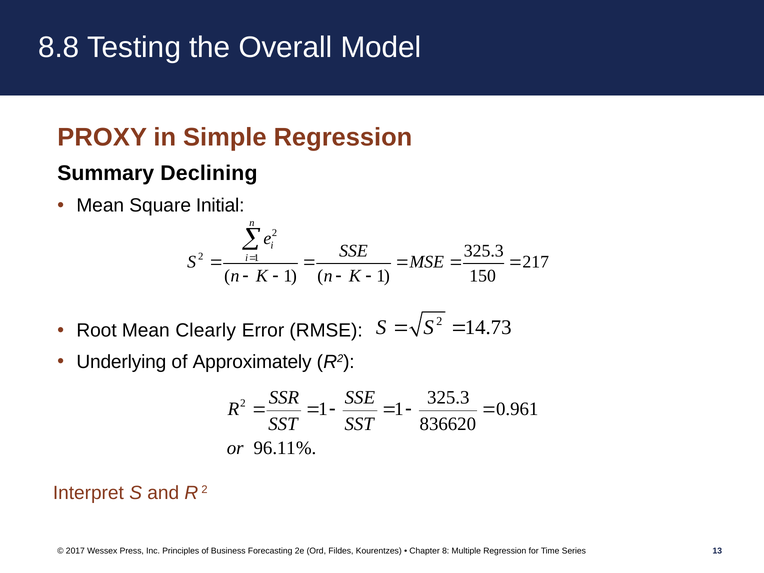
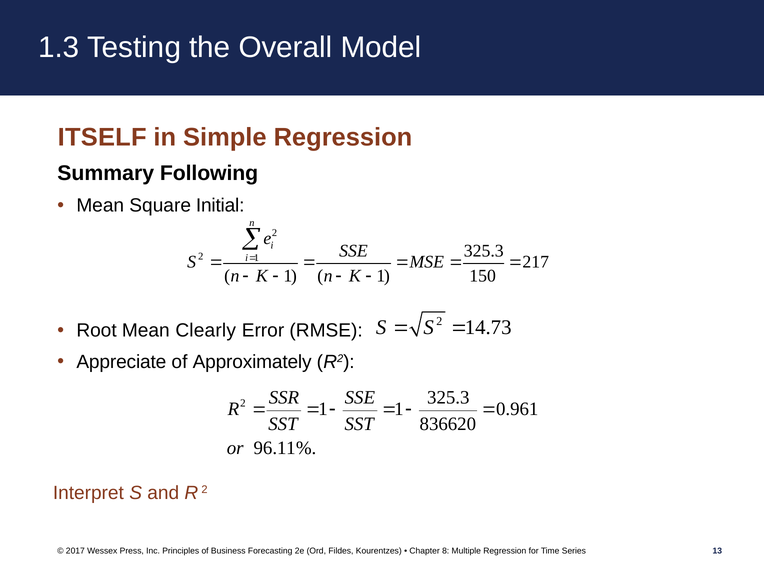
8.8: 8.8 -> 1.3
PROXY: PROXY -> ITSELF
Declining: Declining -> Following
Underlying: Underlying -> Appreciate
